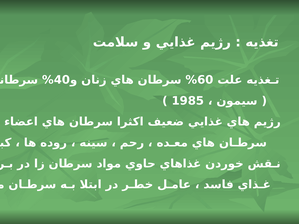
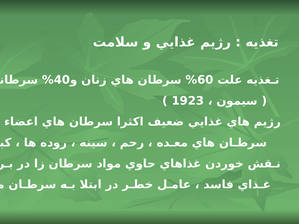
1985: 1985 -> 1923
